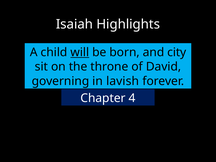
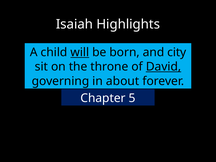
David underline: none -> present
lavish: lavish -> about
4: 4 -> 5
